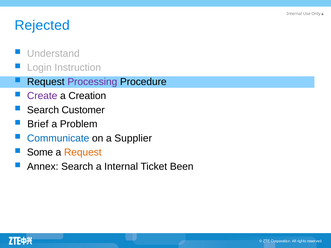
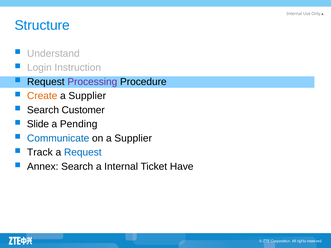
Rejected: Rejected -> Structure
Create colour: purple -> orange
Creation at (87, 96): Creation -> Supplier
Brief: Brief -> Slide
Problem: Problem -> Pending
Some: Some -> Track
Request at (83, 153) colour: orange -> blue
Been: Been -> Have
